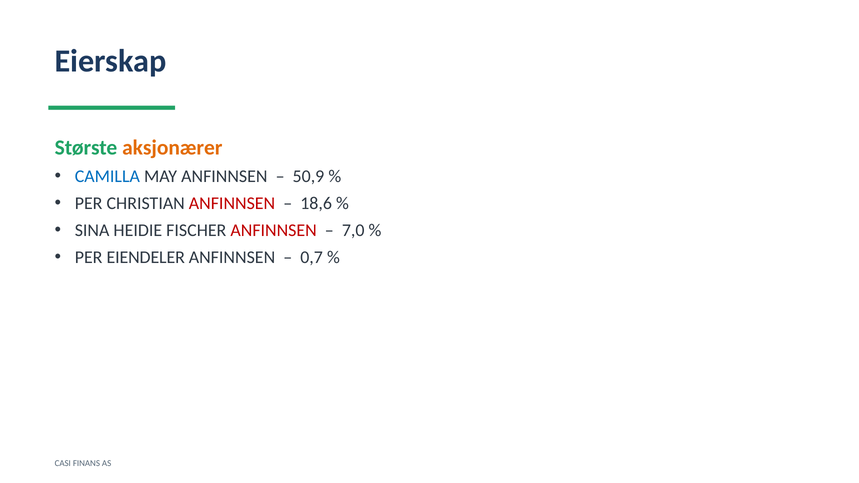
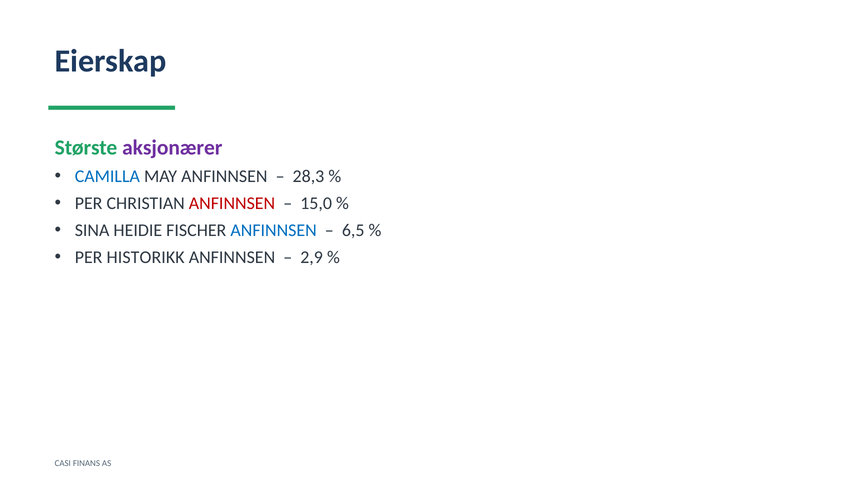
aksjonærer colour: orange -> purple
50,9: 50,9 -> 28,3
18,6: 18,6 -> 15,0
ANFINNSEN at (274, 230) colour: red -> blue
7,0: 7,0 -> 6,5
EIENDELER: EIENDELER -> HISTORIKK
0,7: 0,7 -> 2,9
